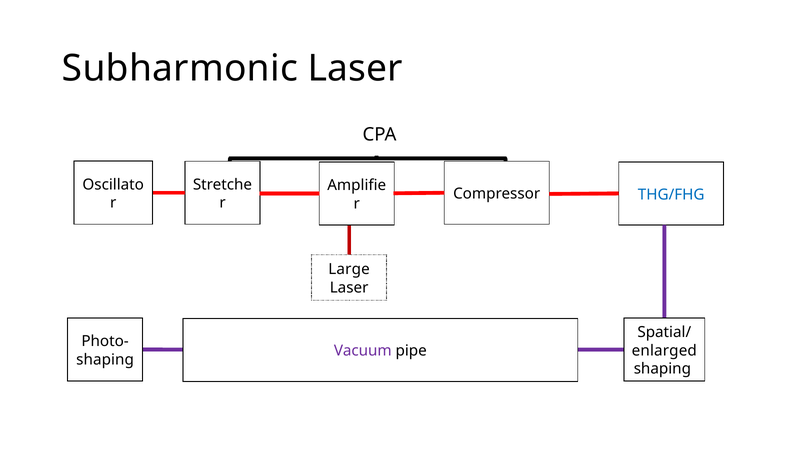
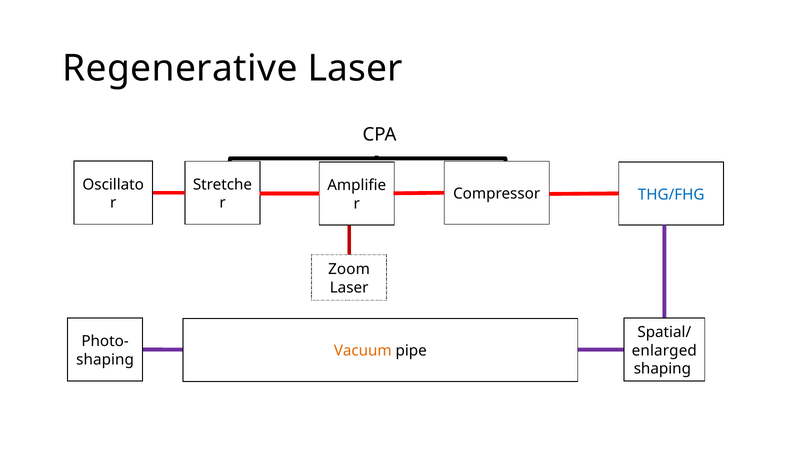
Subharmonic: Subharmonic -> Regenerative
Large: Large -> Zoom
Vacuum colour: purple -> orange
